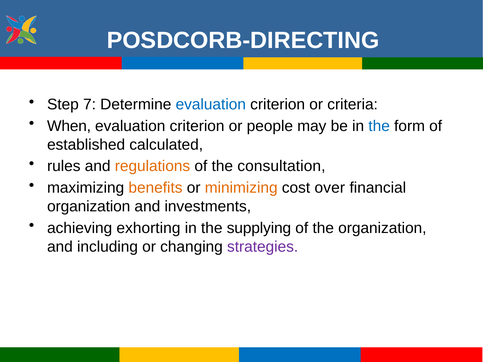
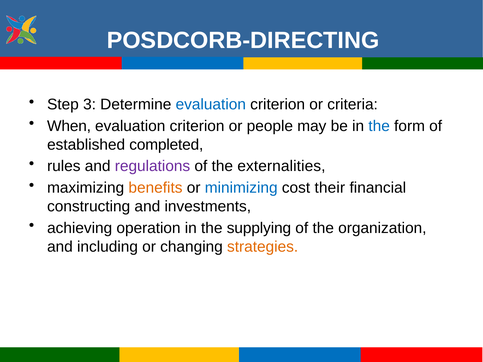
7: 7 -> 3
calculated: calculated -> completed
regulations colour: orange -> purple
consultation: consultation -> externalities
minimizing colour: orange -> blue
over: over -> their
organization at (89, 207): organization -> constructing
exhorting: exhorting -> operation
strategies colour: purple -> orange
